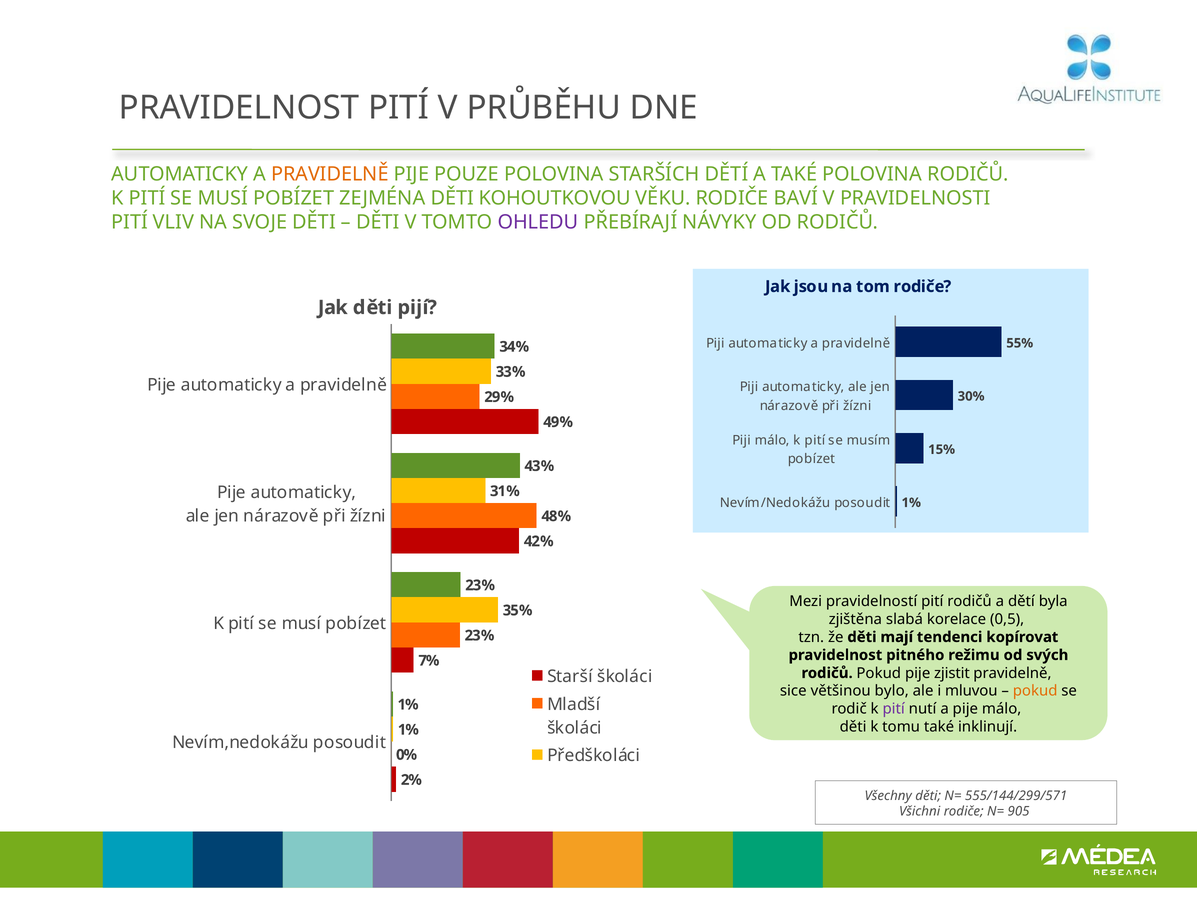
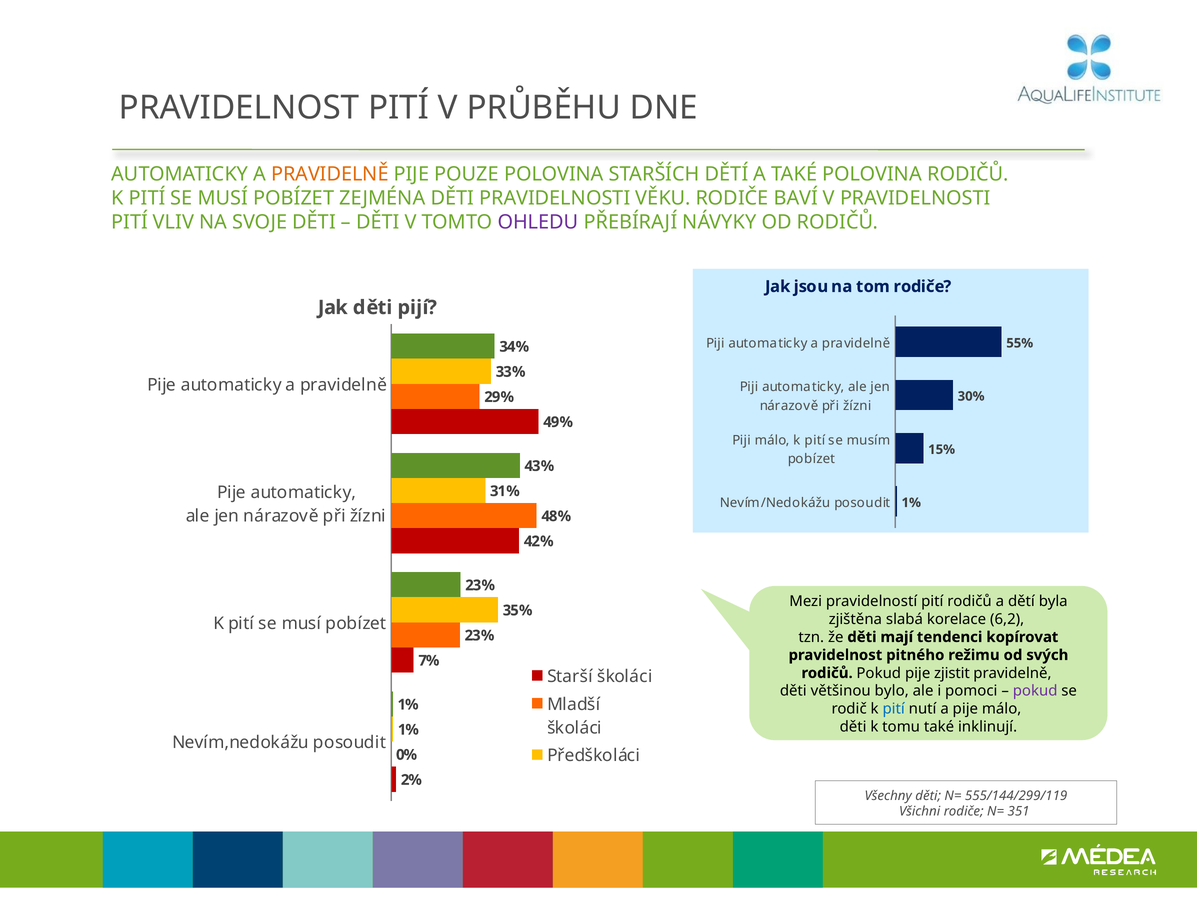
DĚTI KOHOUTKOVOU: KOHOUTKOVOU -> PRAVIDELNOSTI
0,5: 0,5 -> 6,2
sice at (793, 692): sice -> děti
mluvou: mluvou -> pomoci
pokud at (1035, 692) colour: orange -> purple
pití at (894, 710) colour: purple -> blue
555/144/299/571: 555/144/299/571 -> 555/144/299/119
905: 905 -> 351
